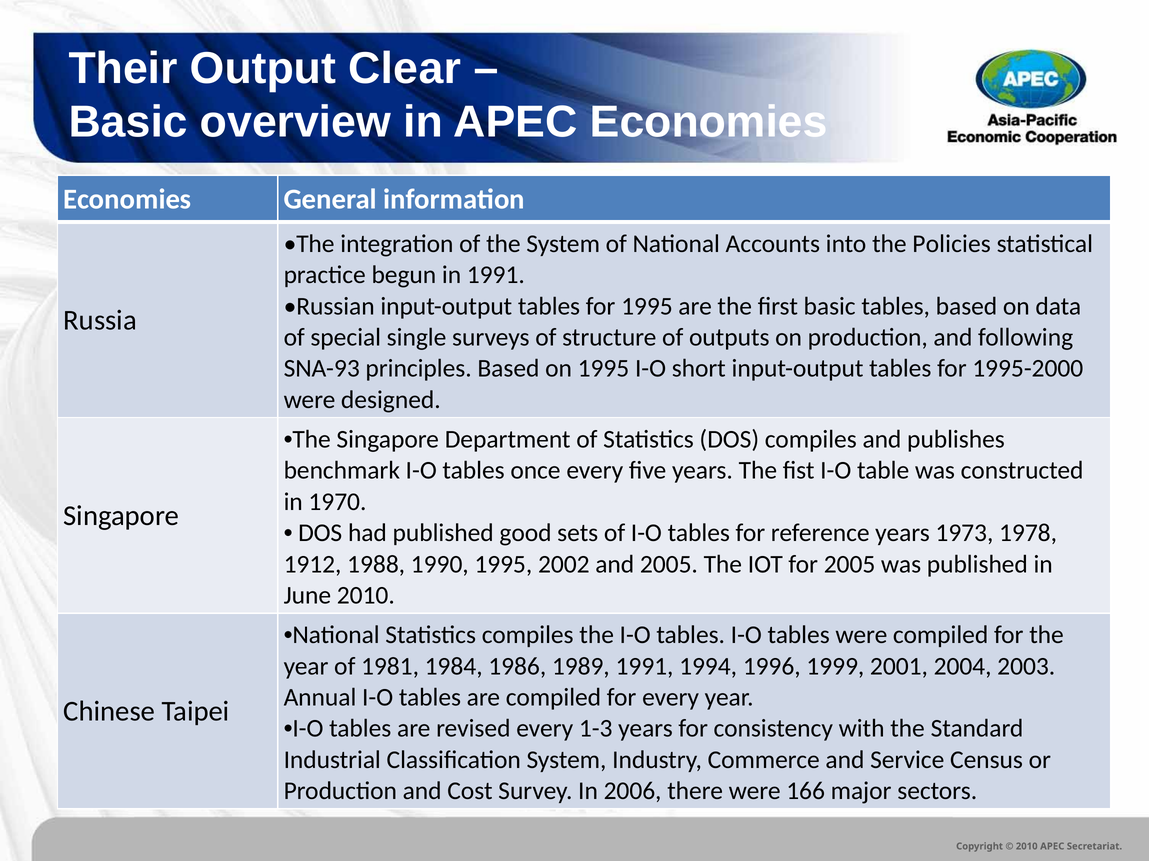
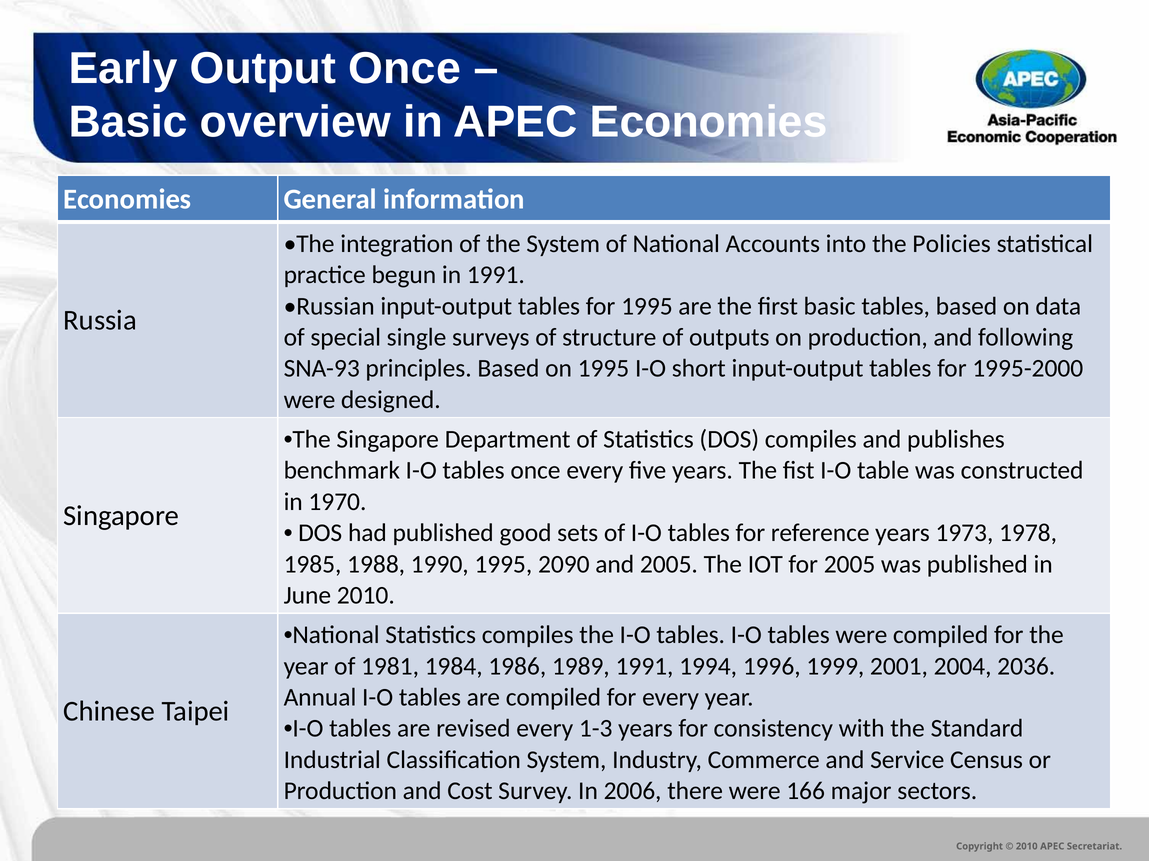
Their: Their -> Early
Output Clear: Clear -> Once
1912: 1912 -> 1985
2002: 2002 -> 2090
2003: 2003 -> 2036
